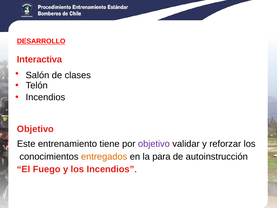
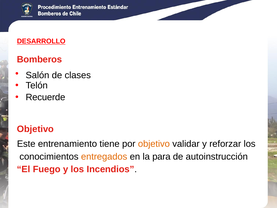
Interactiva at (39, 59): Interactiva -> Bomberos
Incendios at (45, 97): Incendios -> Recuerde
objetivo at (154, 144) colour: purple -> orange
